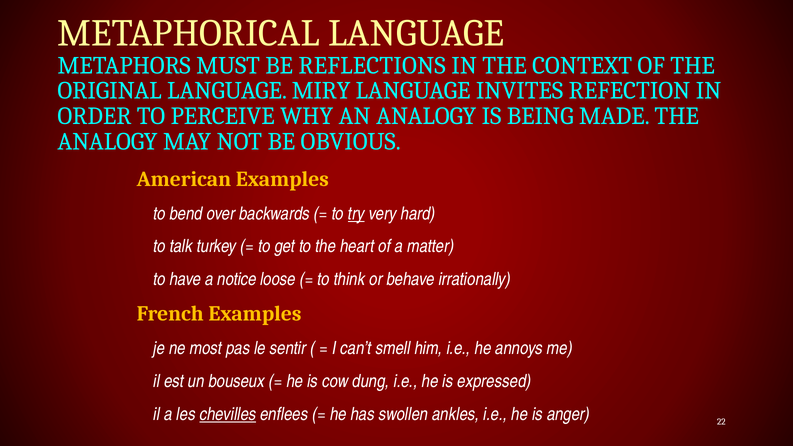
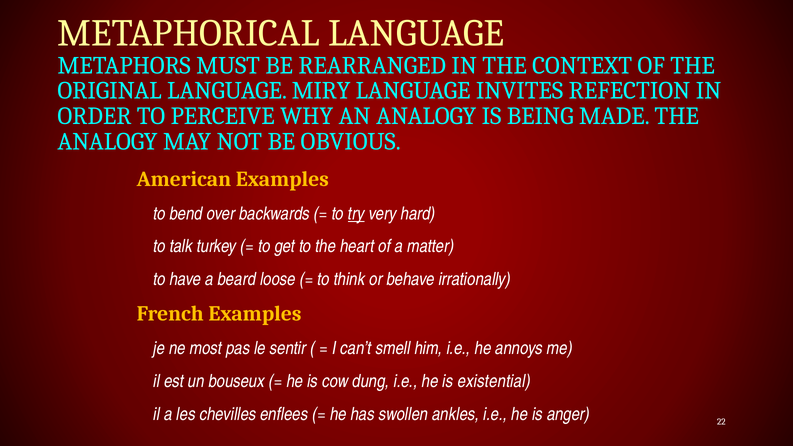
REFLECTIONS: REFLECTIONS -> REARRANGED
notice: notice -> beard
expressed: expressed -> existential
chevilles underline: present -> none
